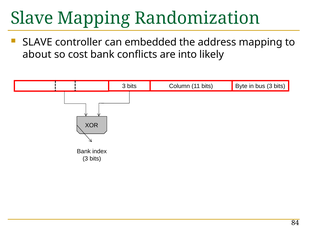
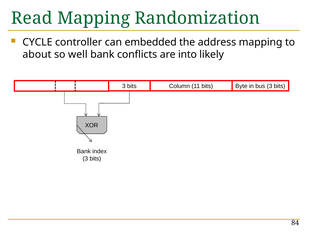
Slave at (32, 18): Slave -> Read
SLAVE at (37, 42): SLAVE -> CYCLE
cost: cost -> well
